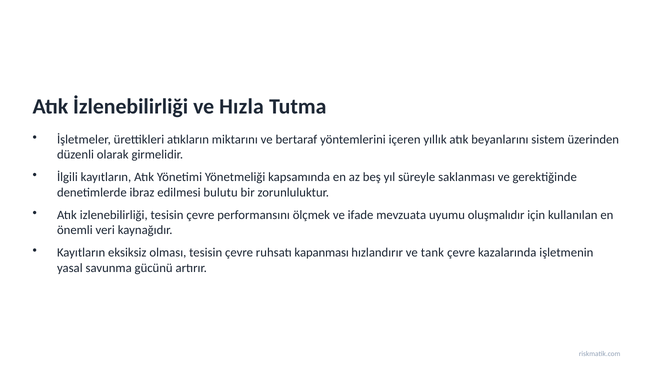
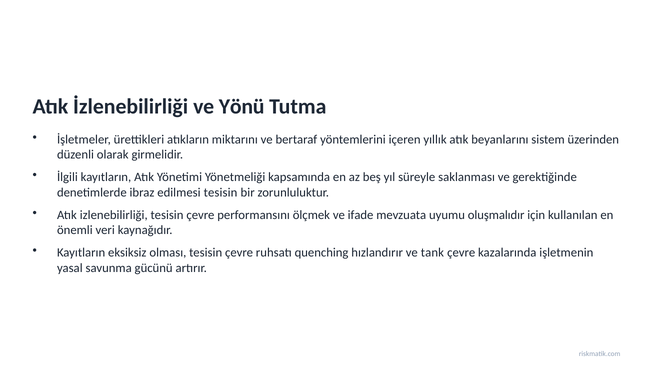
Hızla: Hızla -> Yönü
edilmesi bulutu: bulutu -> tesisin
kapanması: kapanması -> quenching
